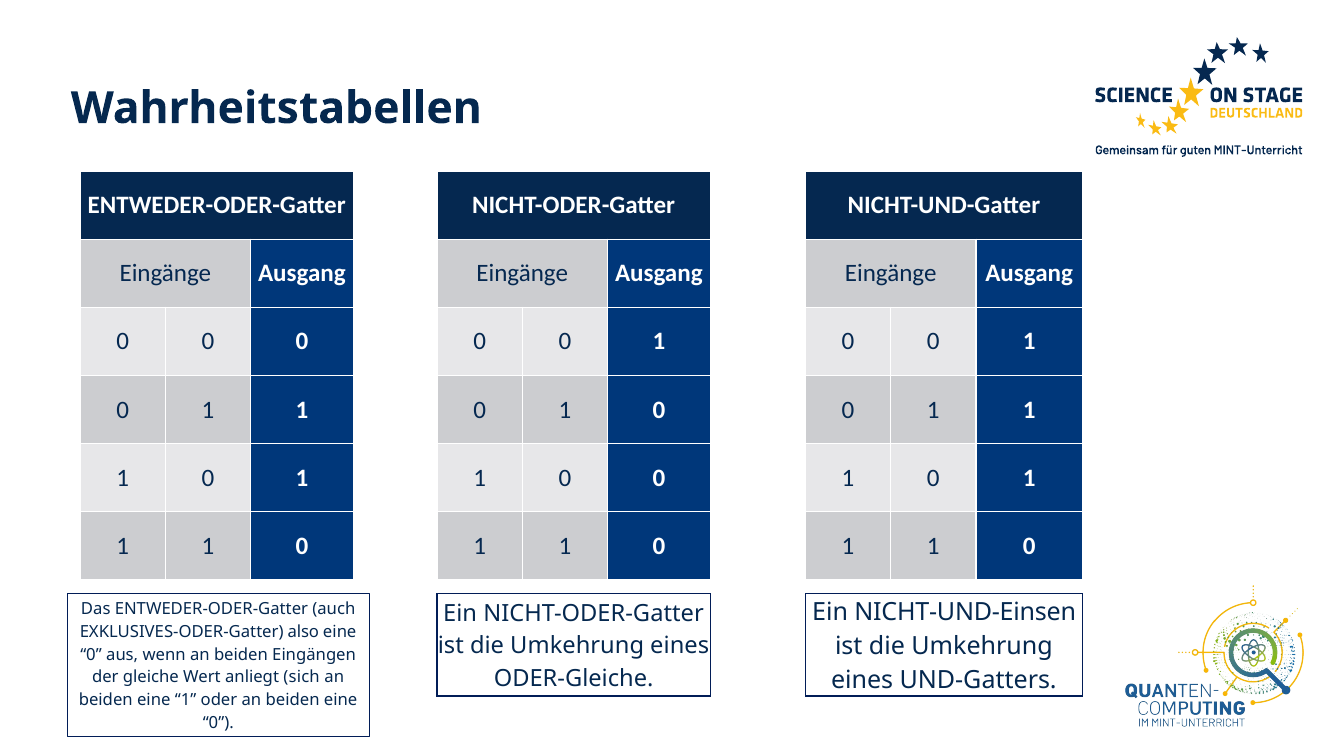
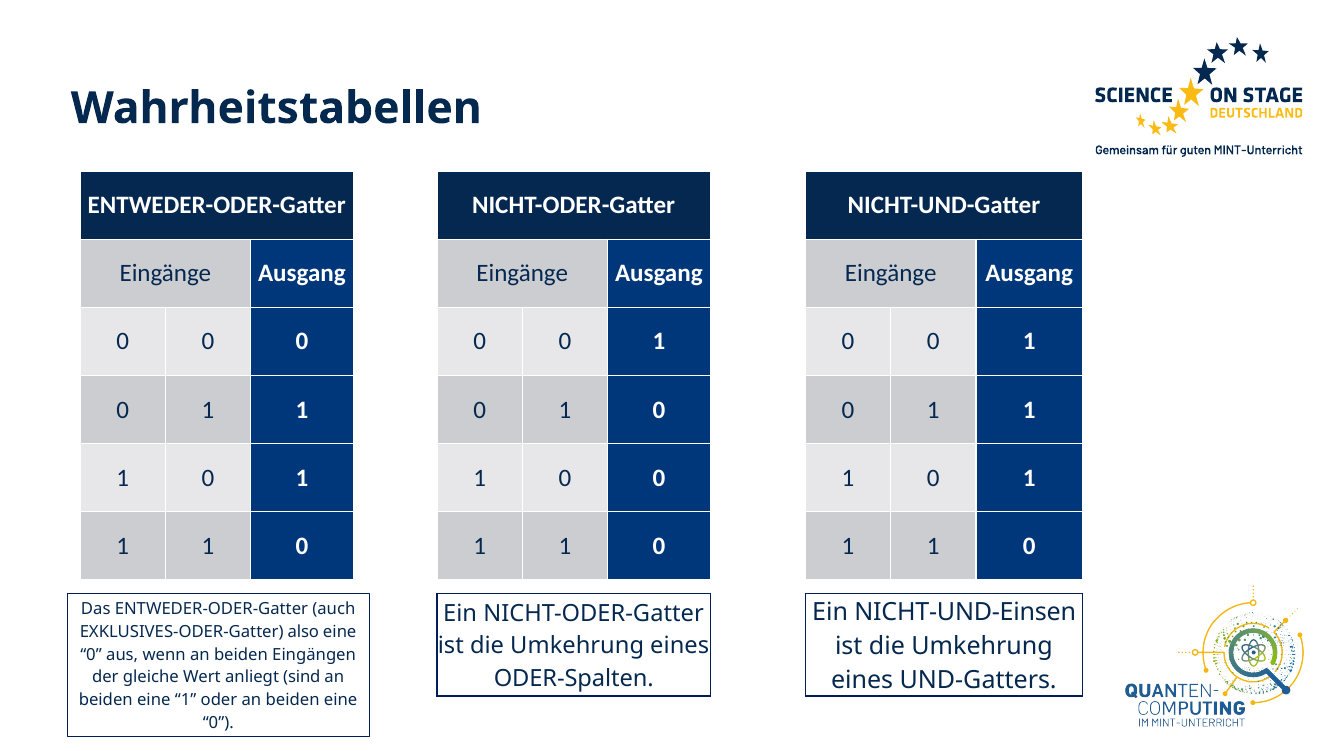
ODER-Gleiche: ODER-Gleiche -> ODER-Spalten
sich: sich -> sind
